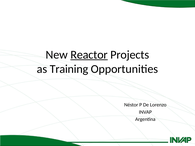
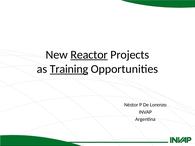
Training underline: none -> present
